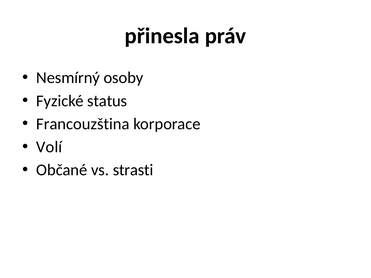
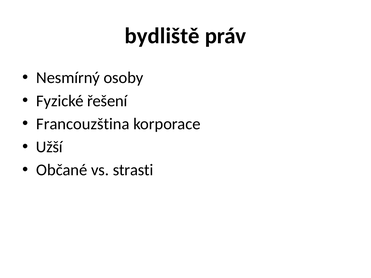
přinesla: přinesla -> bydliště
status: status -> řešení
Volí: Volí -> Užší
